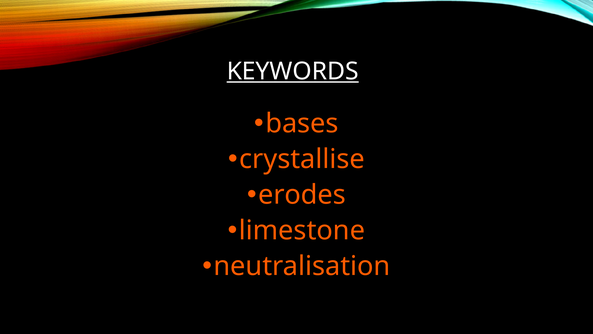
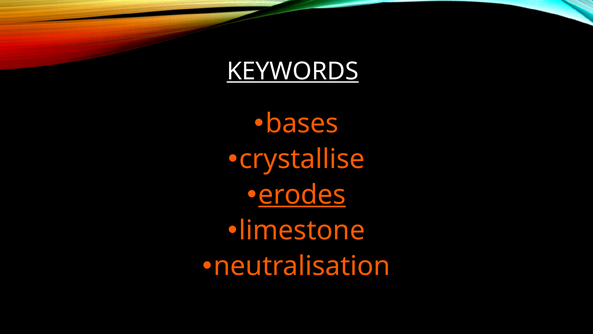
erodes underline: none -> present
